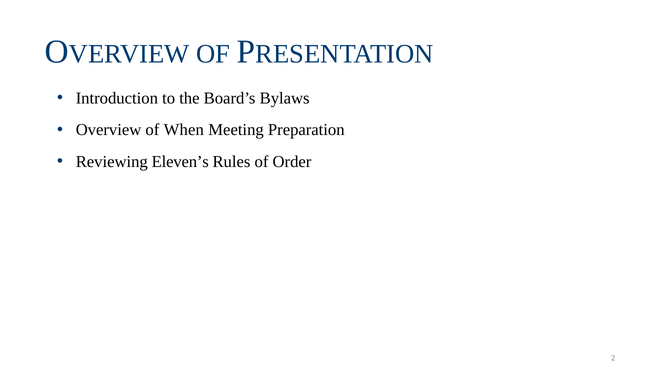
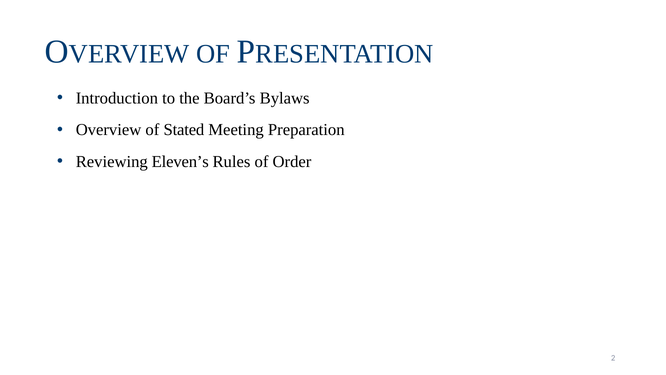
When: When -> Stated
